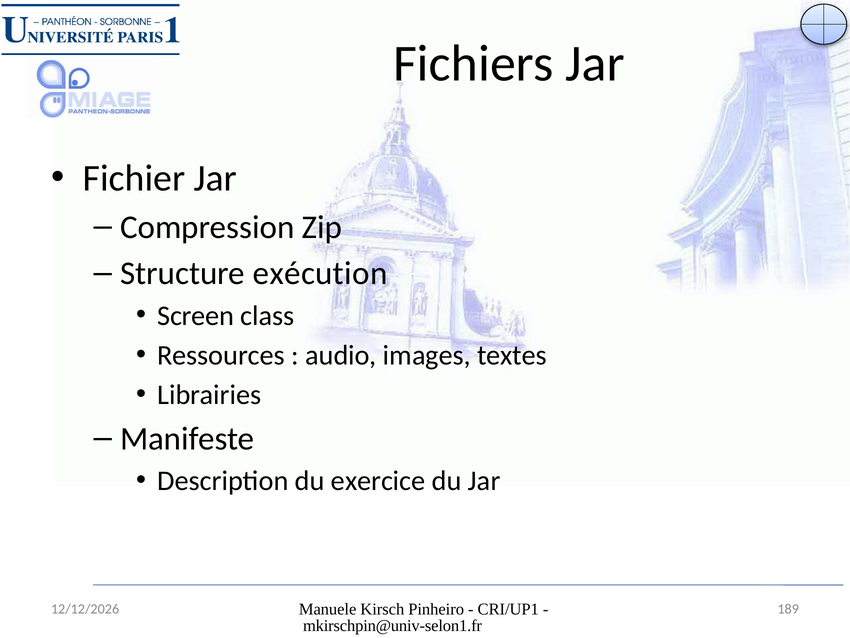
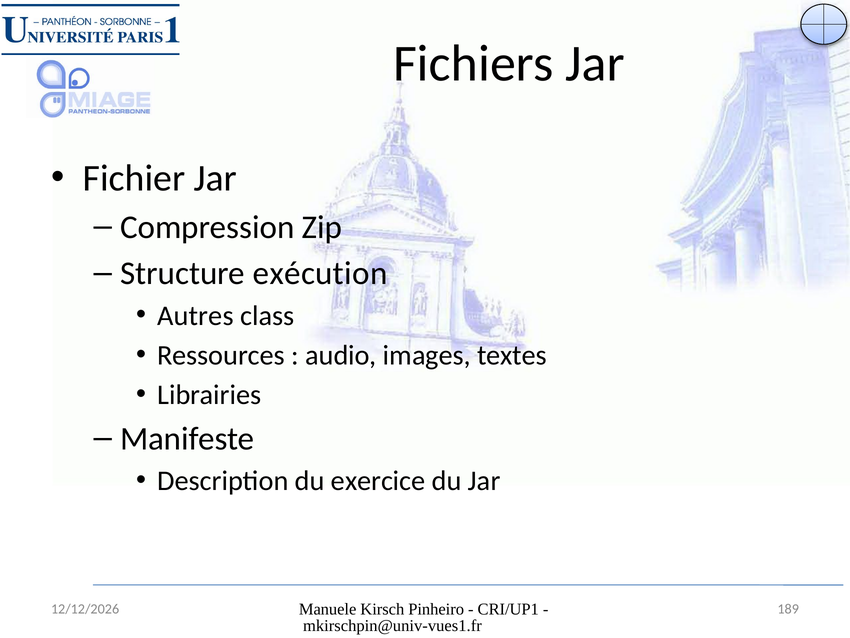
Screen: Screen -> Autres
mkirschpin@univ-selon1.fr: mkirschpin@univ-selon1.fr -> mkirschpin@univ-vues1.fr
